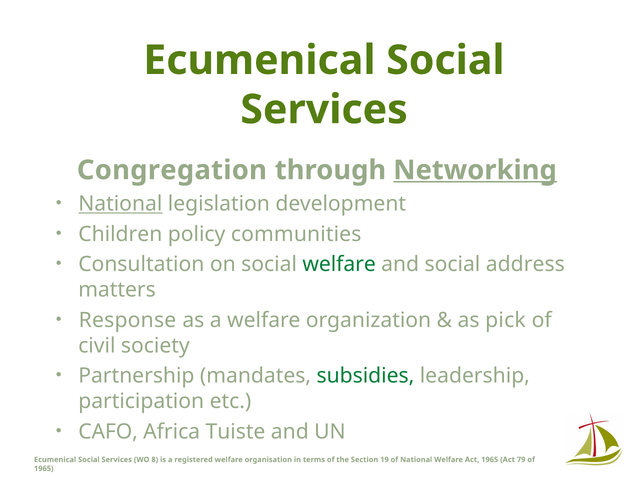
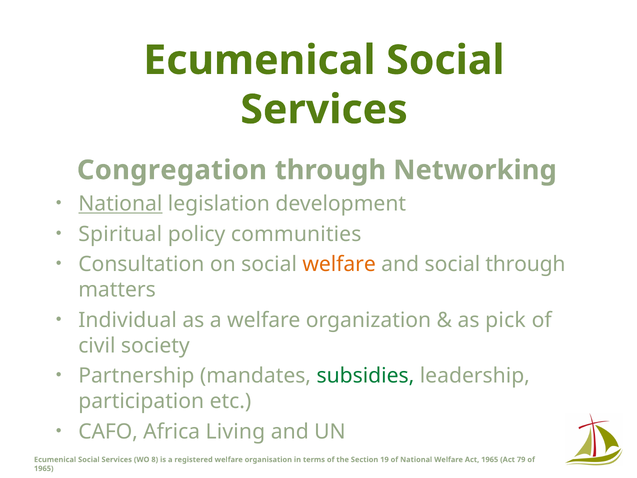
Networking underline: present -> none
Children: Children -> Spiritual
welfare at (339, 264) colour: green -> orange
social address: address -> through
Response: Response -> Individual
Tuiste: Tuiste -> Living
